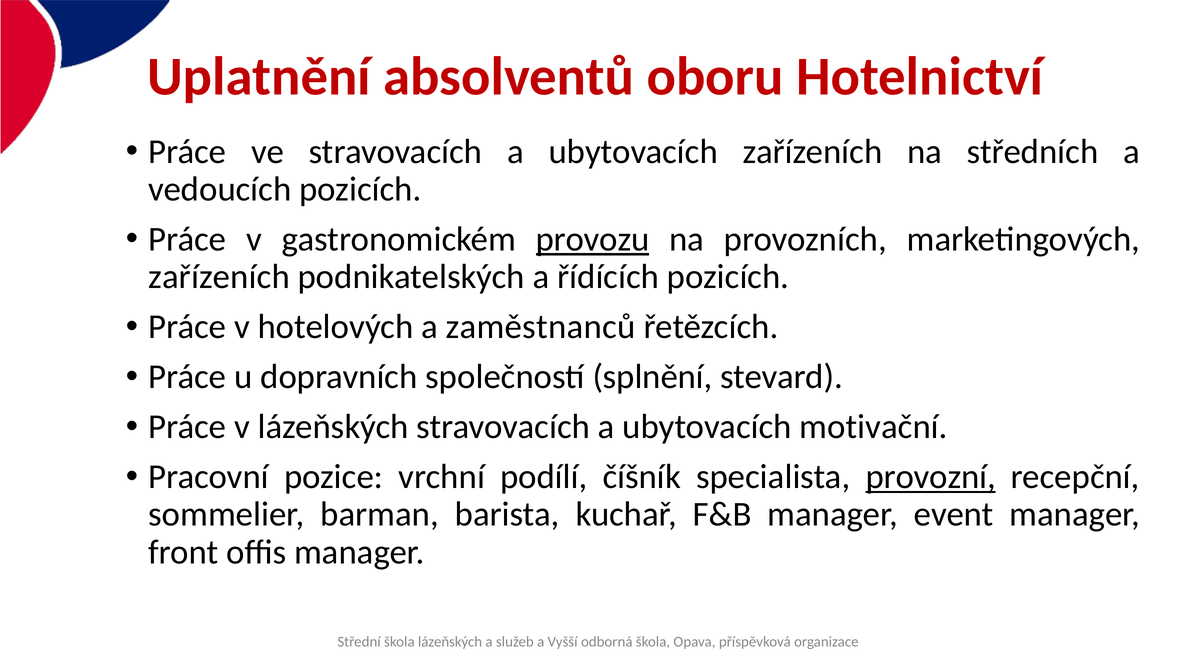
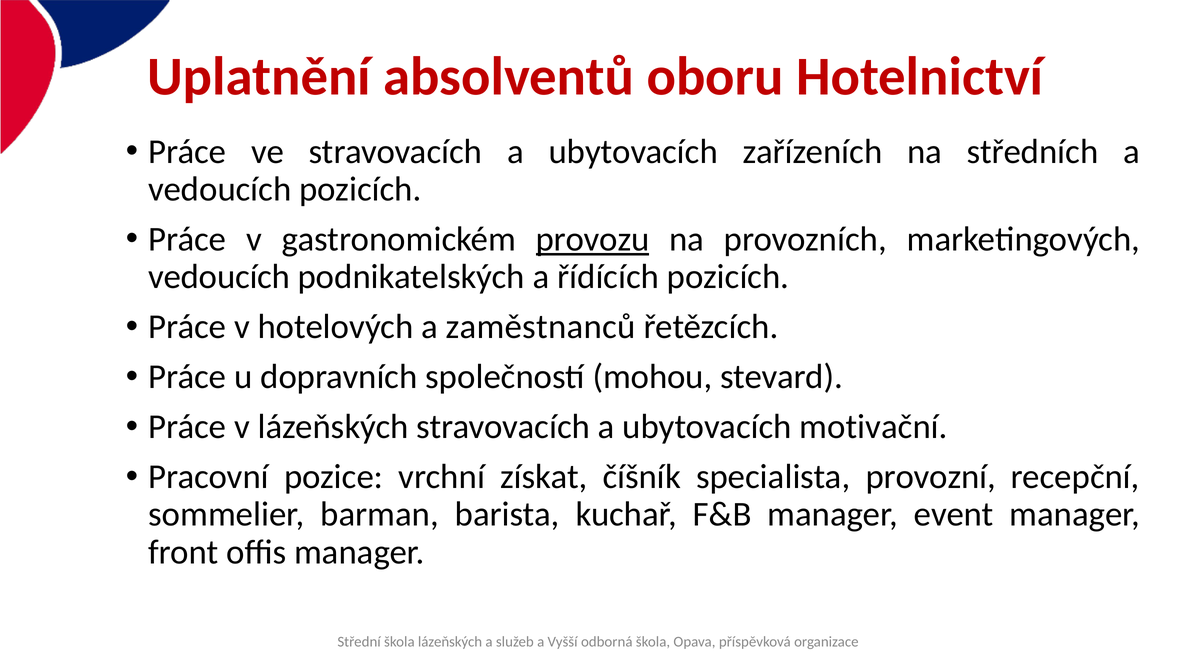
zařízeních at (219, 277): zařízeních -> vedoucích
splnění: splnění -> mohou
podílí: podílí -> získat
provozní underline: present -> none
